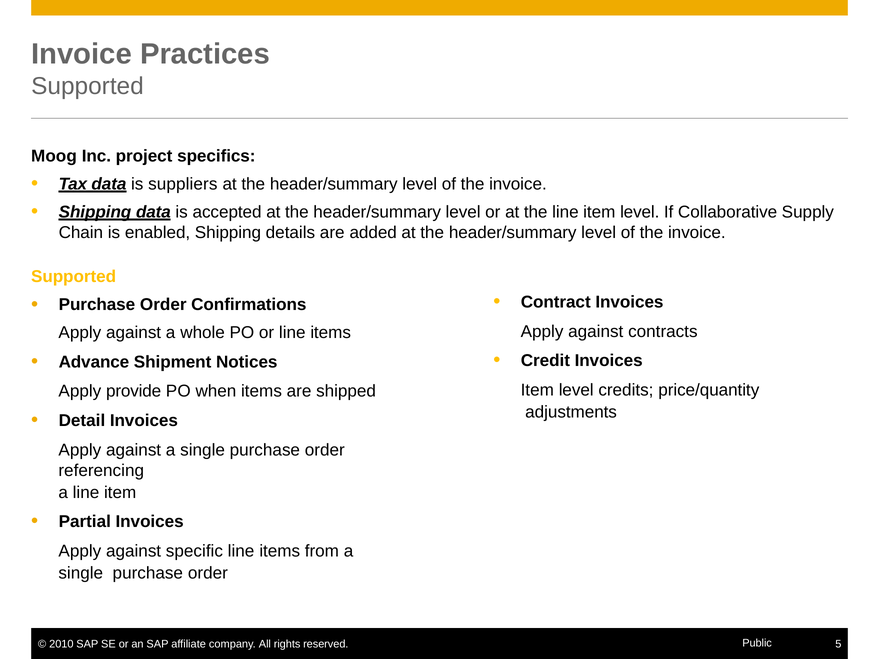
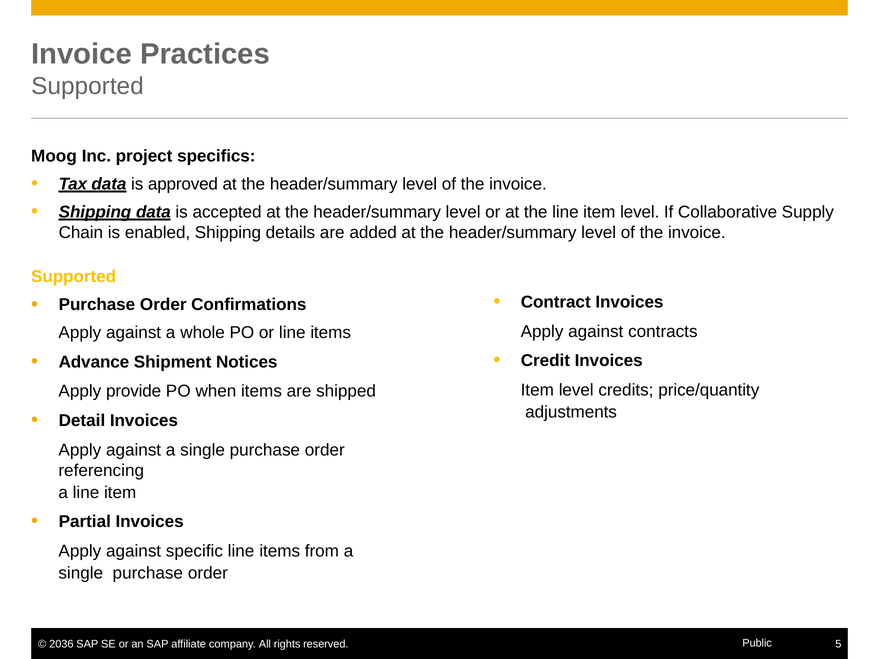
suppliers: suppliers -> approved
2010: 2010 -> 2036
